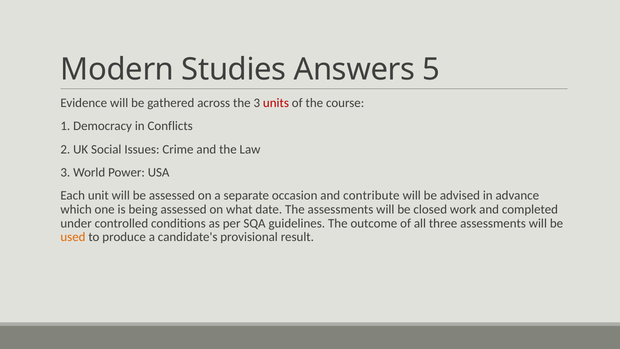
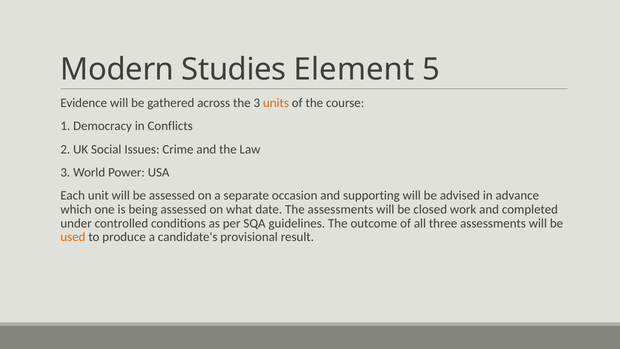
Answers: Answers -> Element
units colour: red -> orange
contribute: contribute -> supporting
